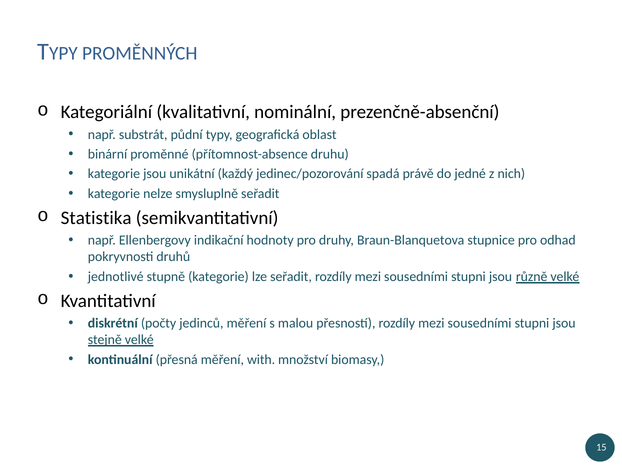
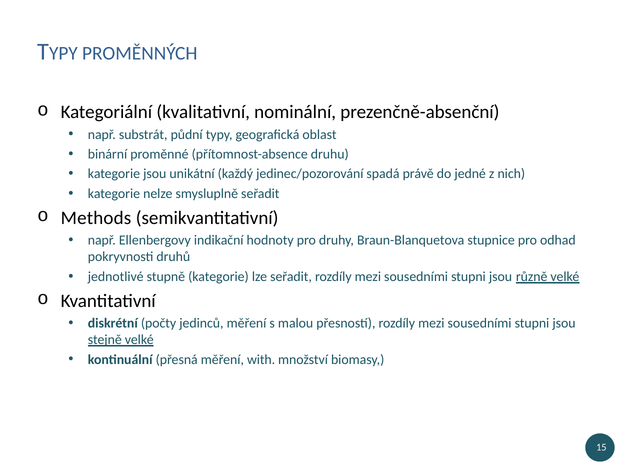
Statistika: Statistika -> Methods
